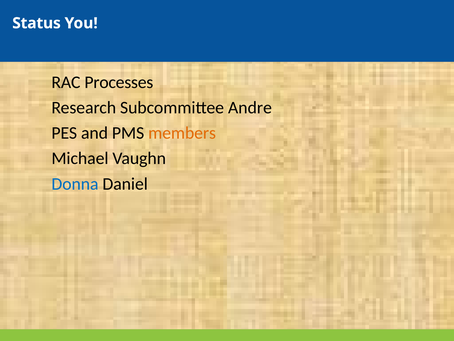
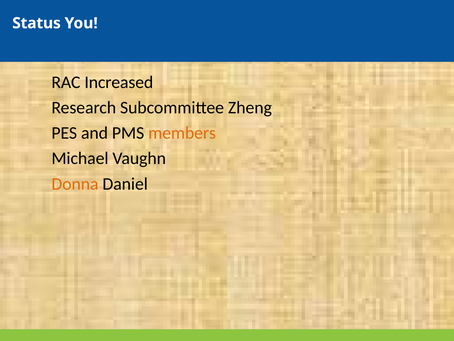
Processes: Processes -> Increased
Andre: Andre -> Zheng
Donna colour: blue -> orange
